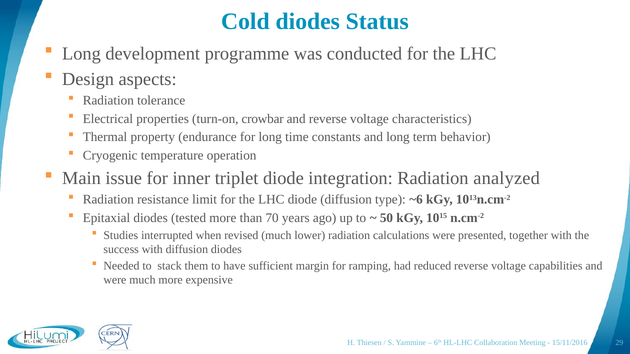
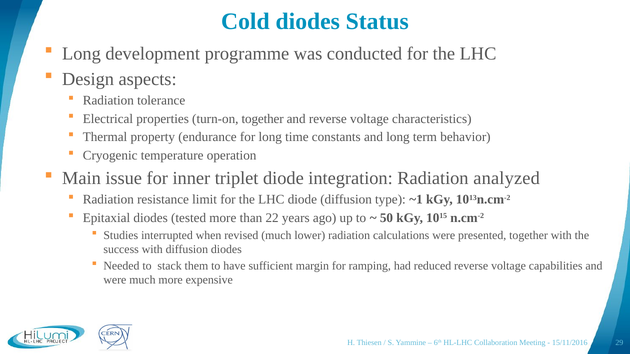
turn-on crowbar: crowbar -> together
~6: ~6 -> ~1
70: 70 -> 22
